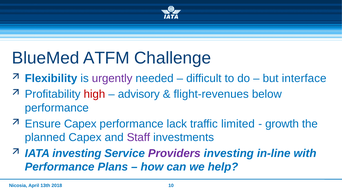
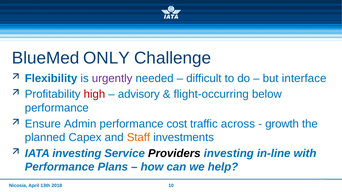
ATFM: ATFM -> ONLY
flight-revenues: flight-revenues -> flight-occurring
Ensure Capex: Capex -> Admin
lack: lack -> cost
limited: limited -> across
Staff colour: purple -> orange
Providers colour: purple -> black
